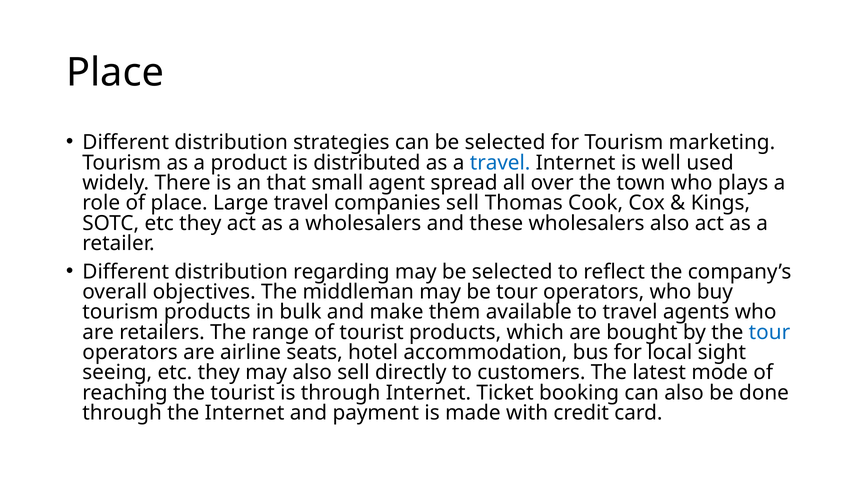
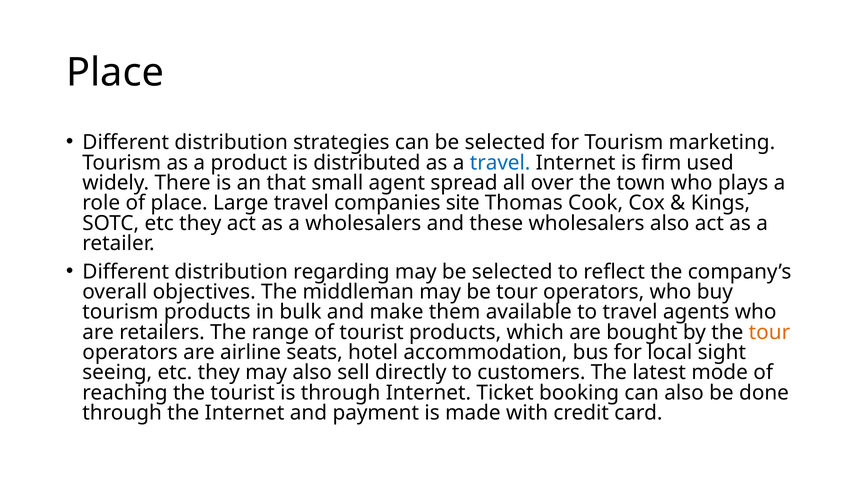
well: well -> firm
companies sell: sell -> site
tour at (769, 332) colour: blue -> orange
